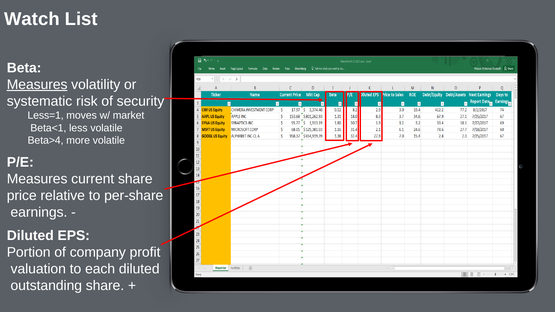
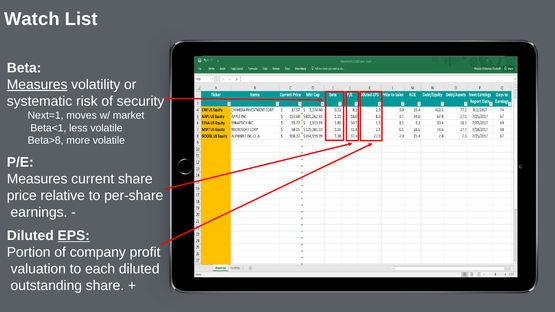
Less=1: Less=1 -> Next=1
Beta>4: Beta>4 -> Beta>8
EPS underline: none -> present
